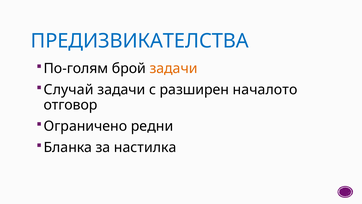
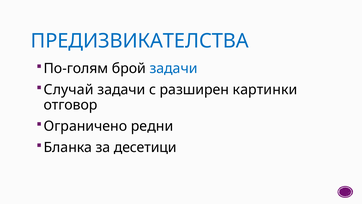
задачи at (174, 68) colour: orange -> blue
началото: началото -> картинки
настилка: настилка -> десетици
